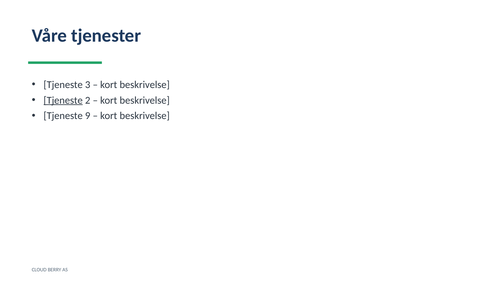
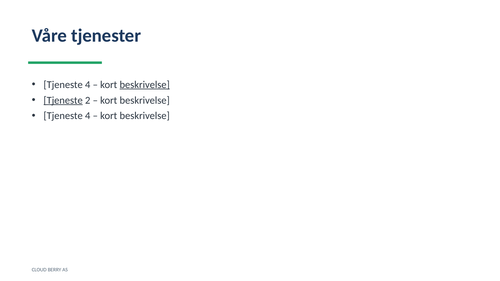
3 at (88, 85): 3 -> 4
beskrivelse at (145, 85) underline: none -> present
9 at (88, 116): 9 -> 4
